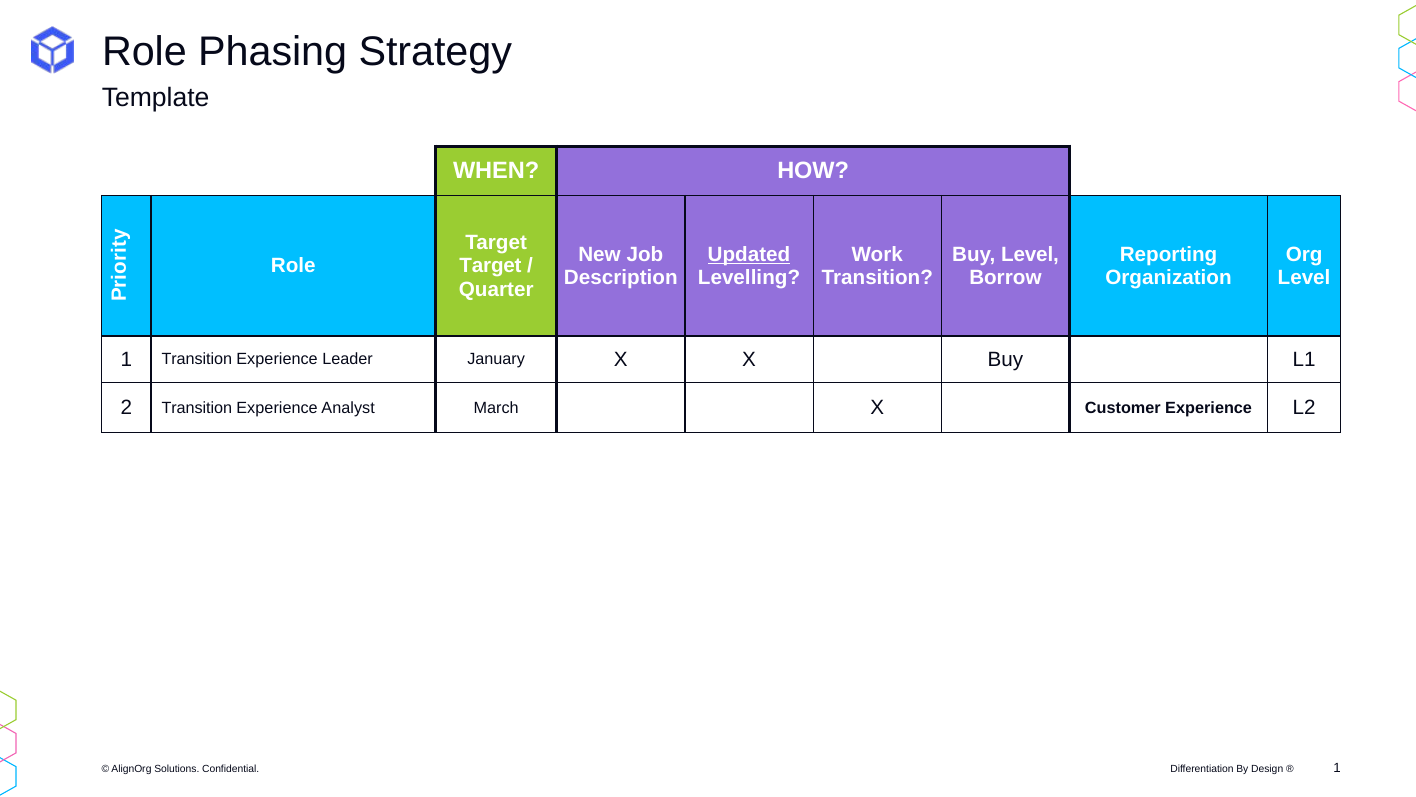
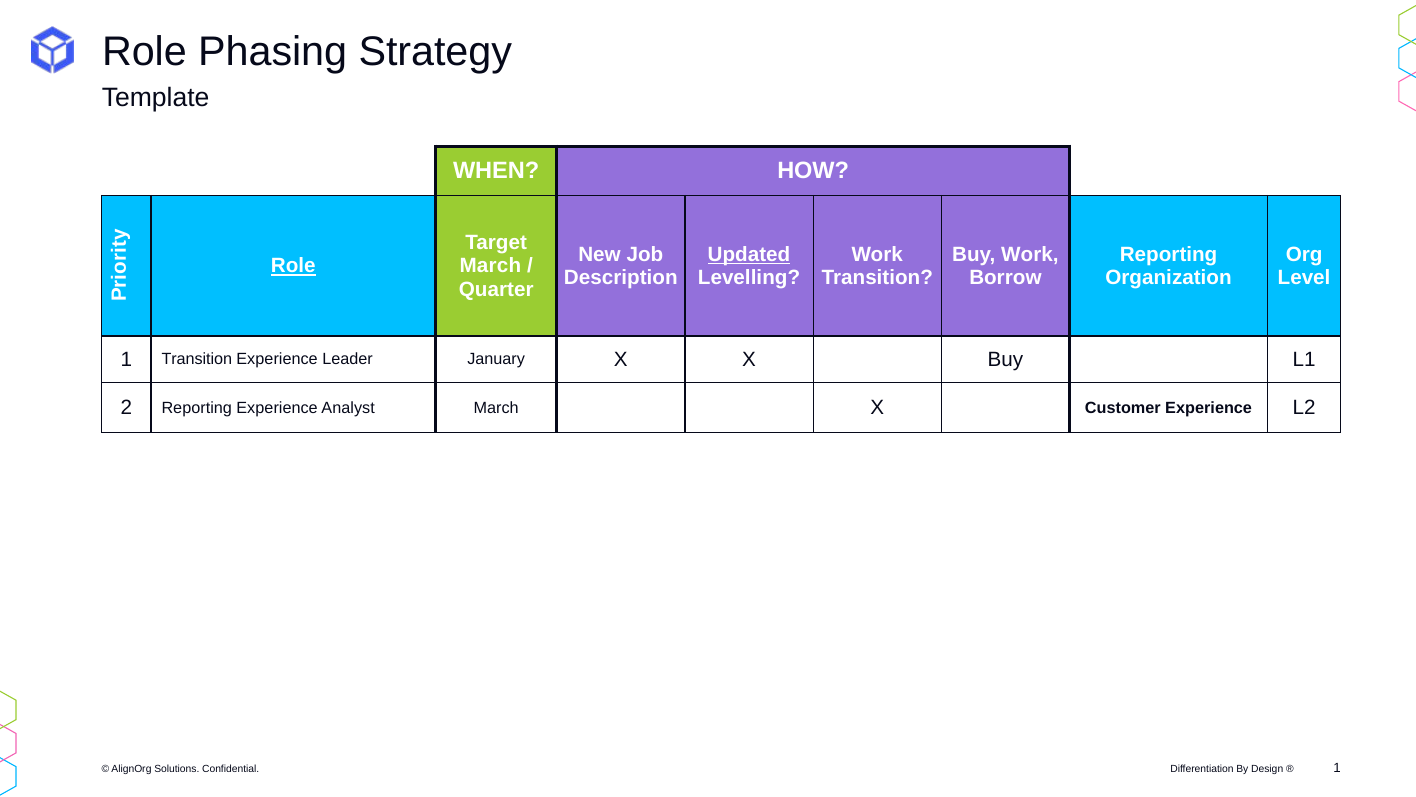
Buy Level: Level -> Work
Role at (293, 266) underline: none -> present
Target at (491, 266): Target -> March
2 Transition: Transition -> Reporting
